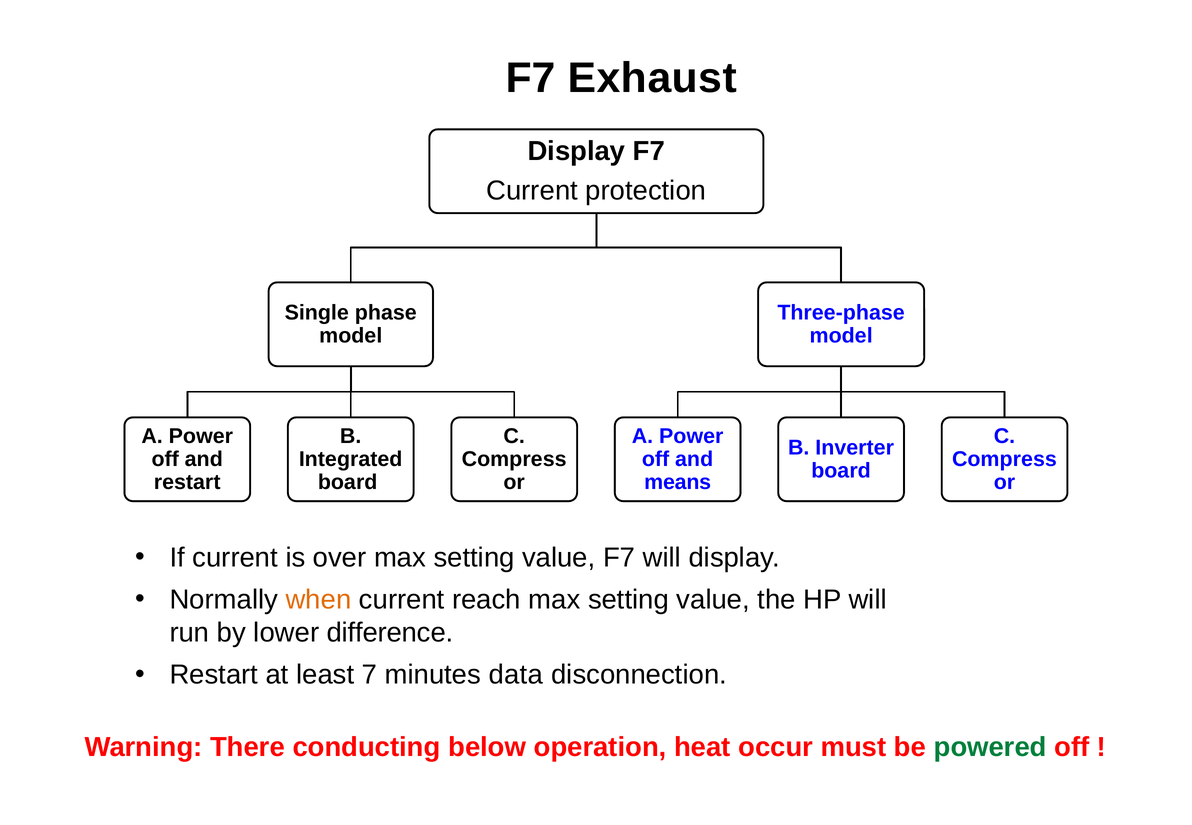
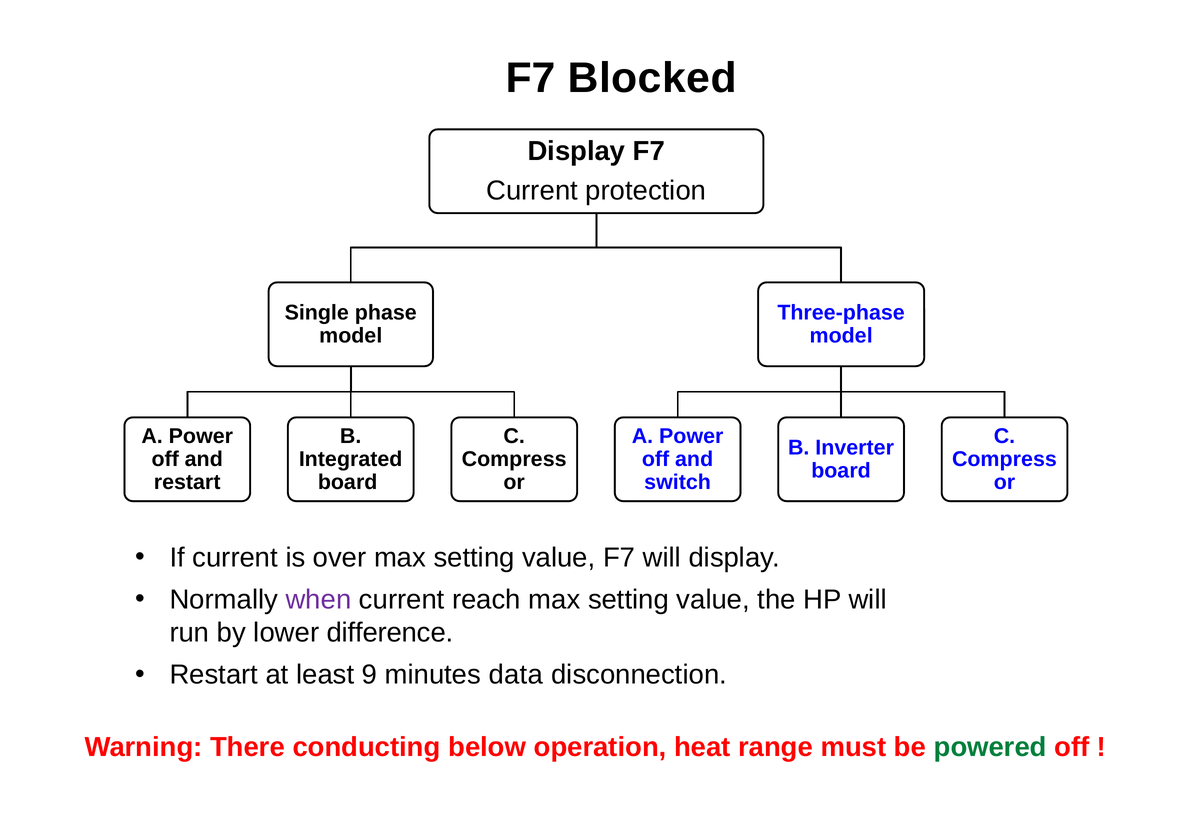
Exhaust: Exhaust -> Blocked
means: means -> switch
when colour: orange -> purple
7: 7 -> 9
occur: occur -> range
